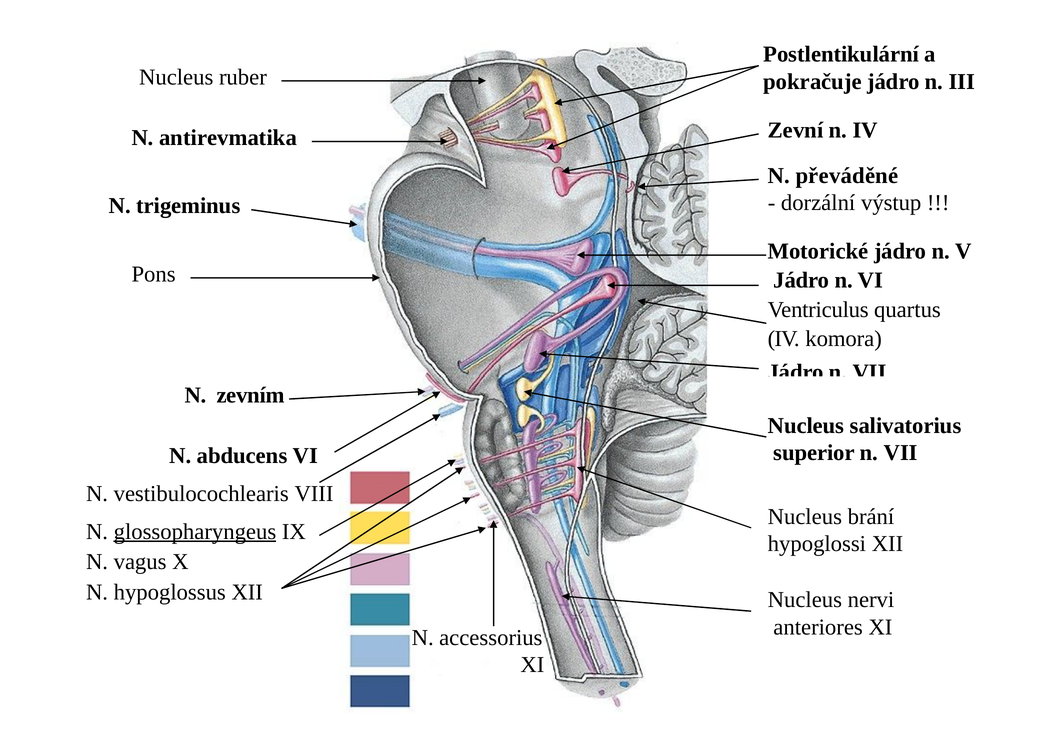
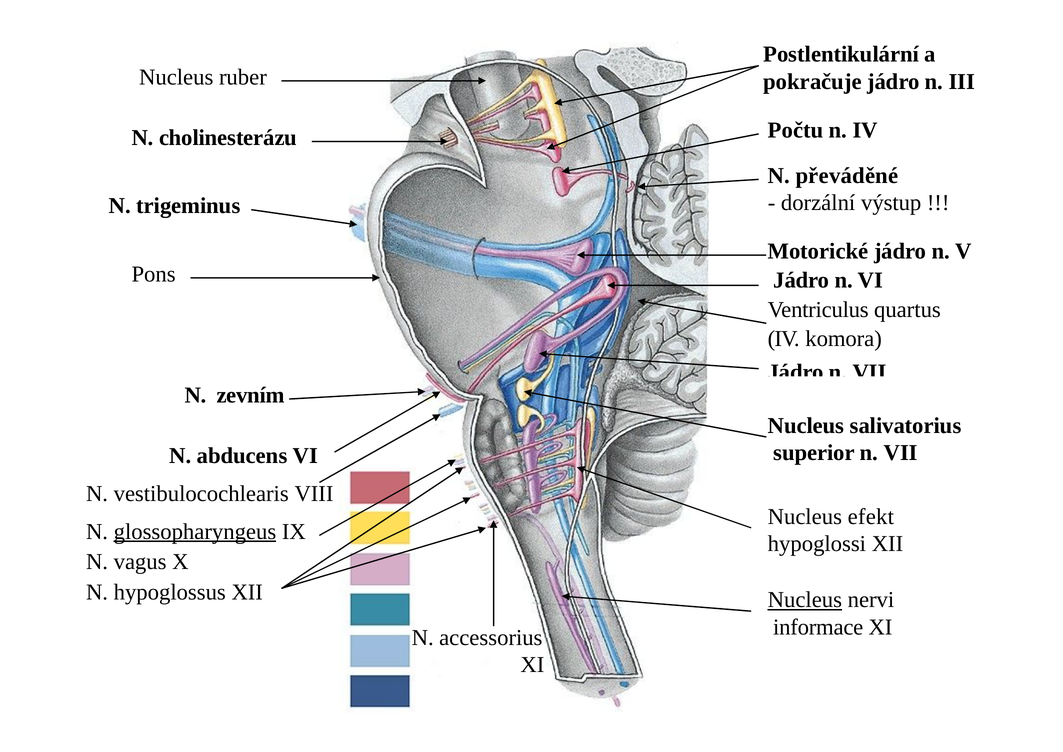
Zevní: Zevní -> Počtu
antirevmatika: antirevmatika -> cholinesterázu
brání: brání -> efekt
Nucleus at (805, 600) underline: none -> present
anteriores: anteriores -> informace
